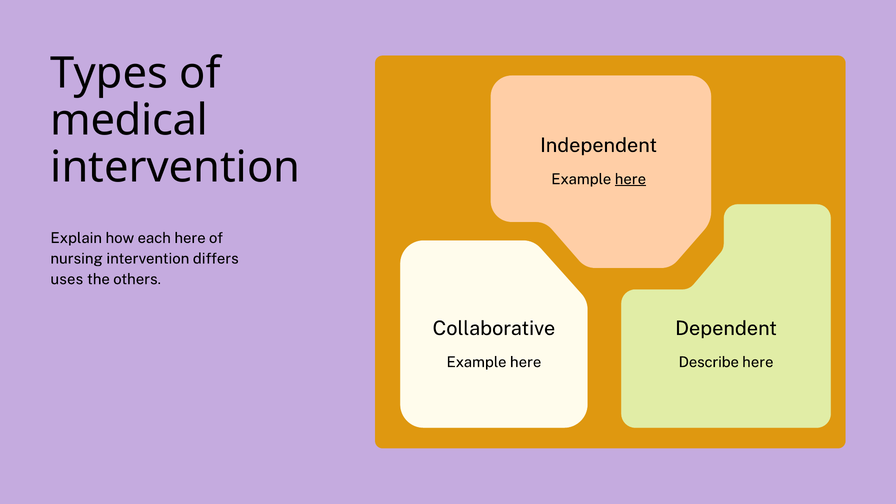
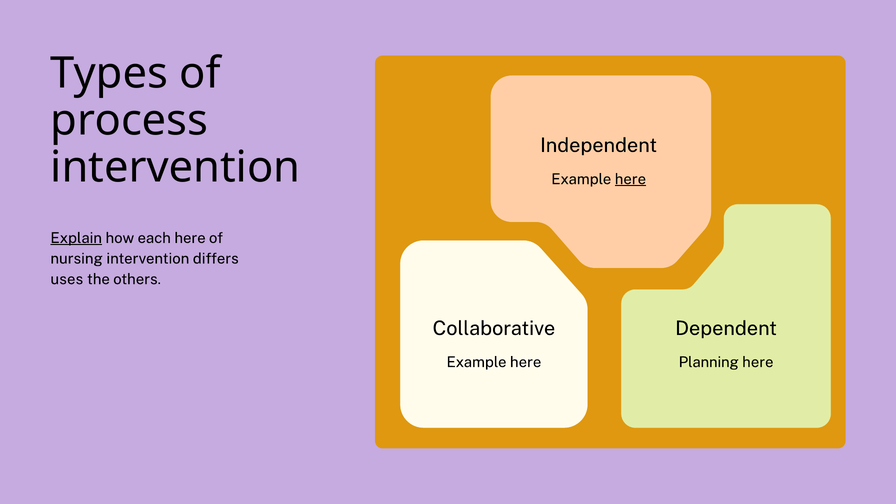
medical: medical -> process
Explain underline: none -> present
Describe: Describe -> Planning
